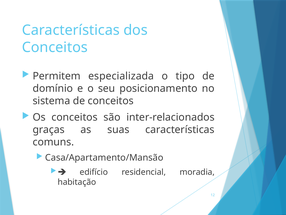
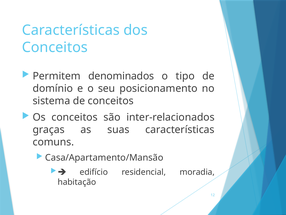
especializada: especializada -> denominados
